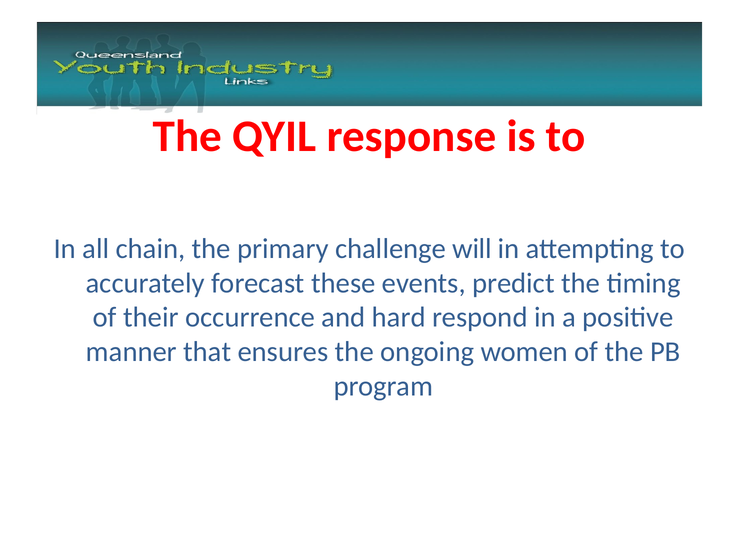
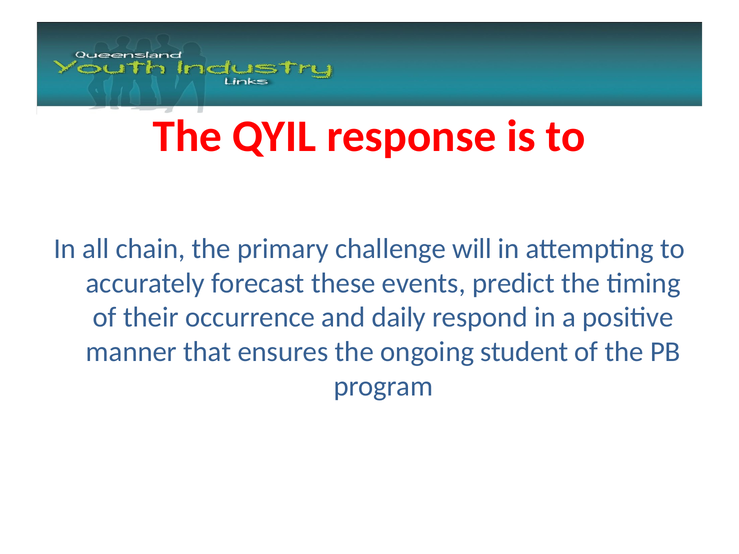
hard: hard -> daily
women: women -> student
